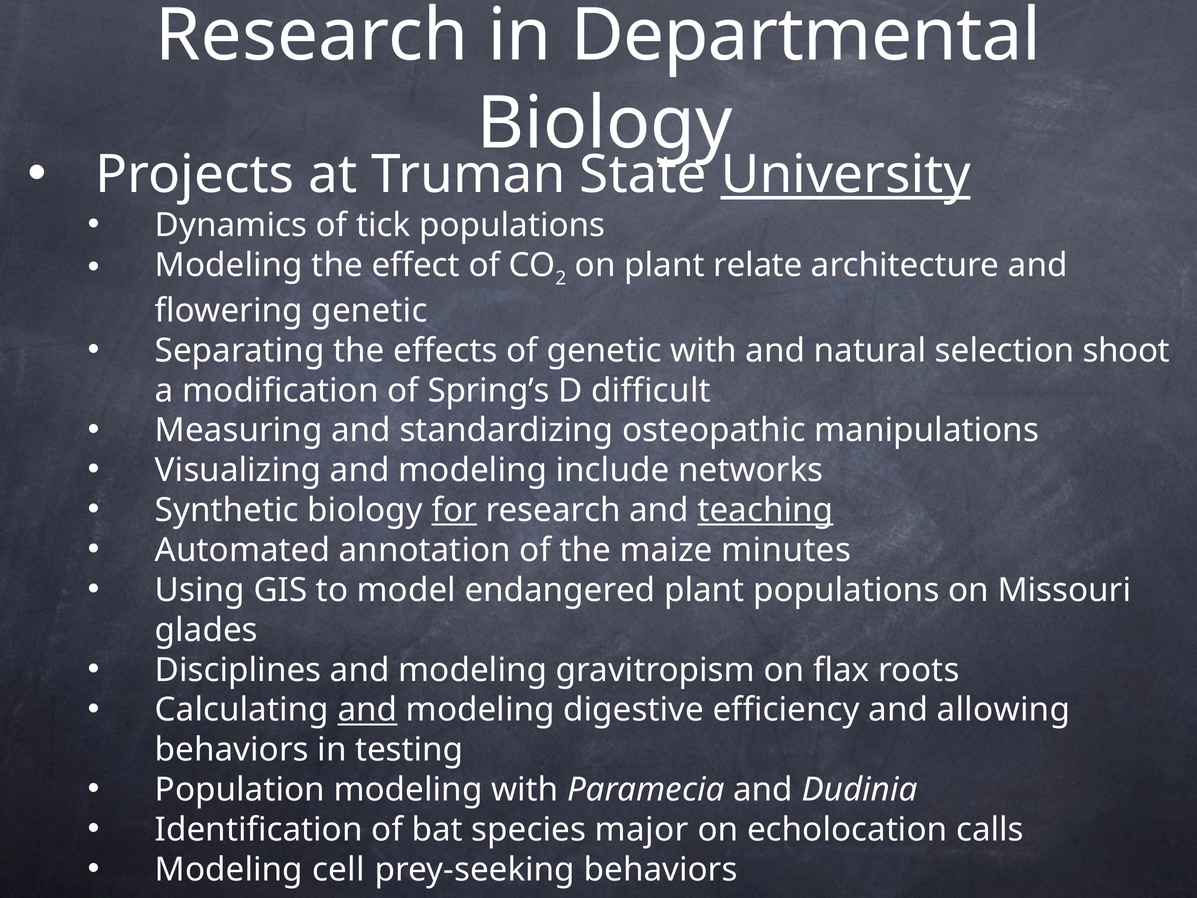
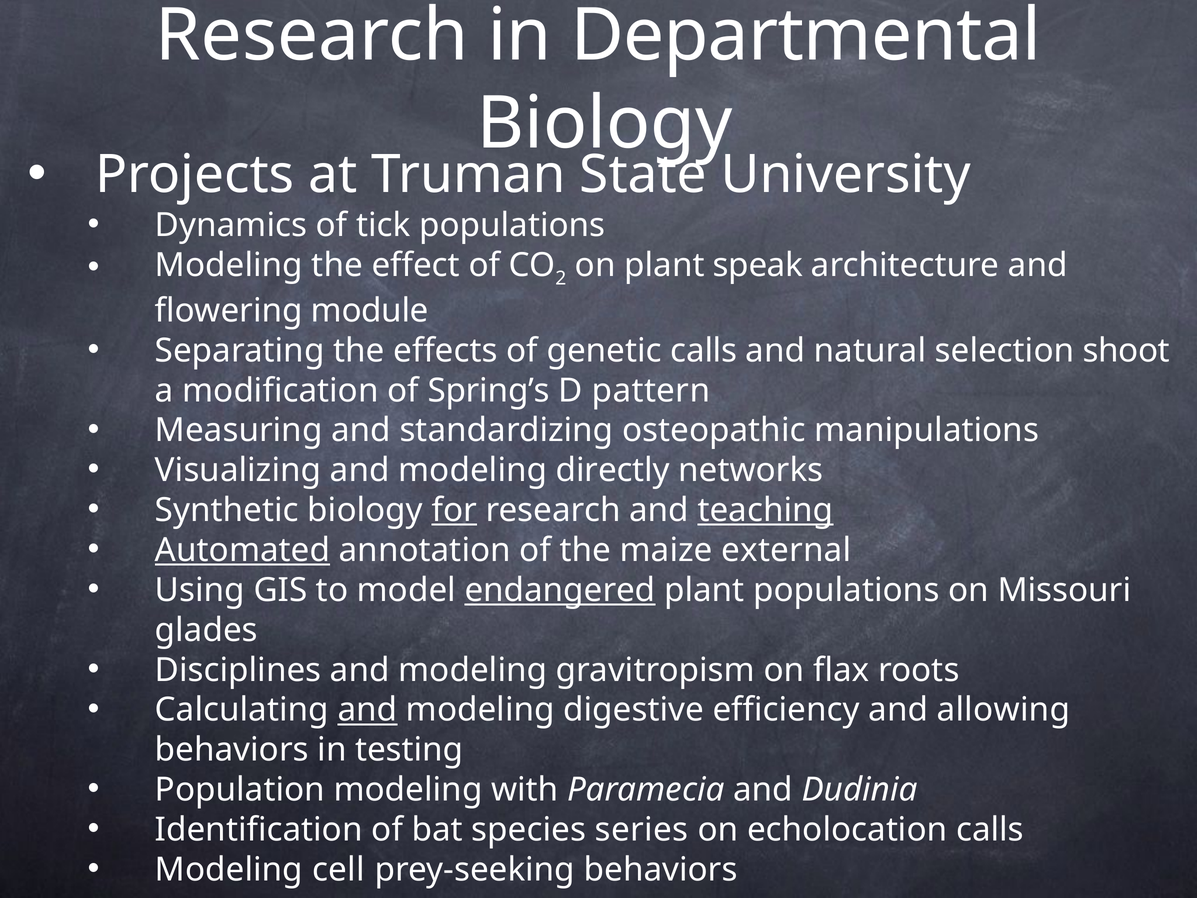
University underline: present -> none
relate: relate -> speak
flowering genetic: genetic -> module
genetic with: with -> calls
difficult: difficult -> pattern
include: include -> directly
Automated underline: none -> present
minutes: minutes -> external
endangered underline: none -> present
major: major -> series
